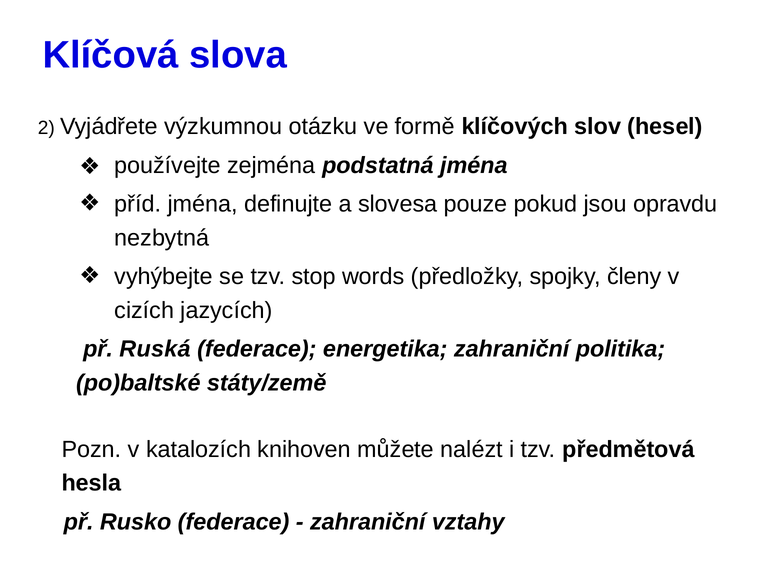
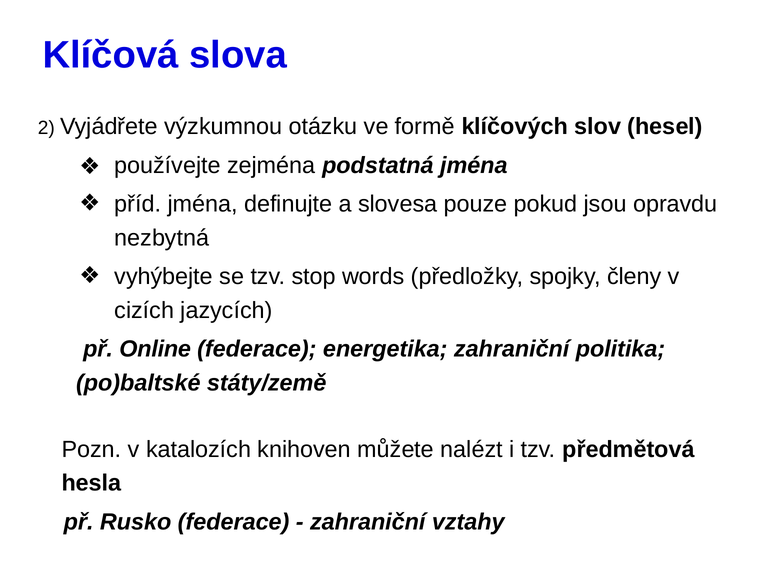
Ruská: Ruská -> Online
